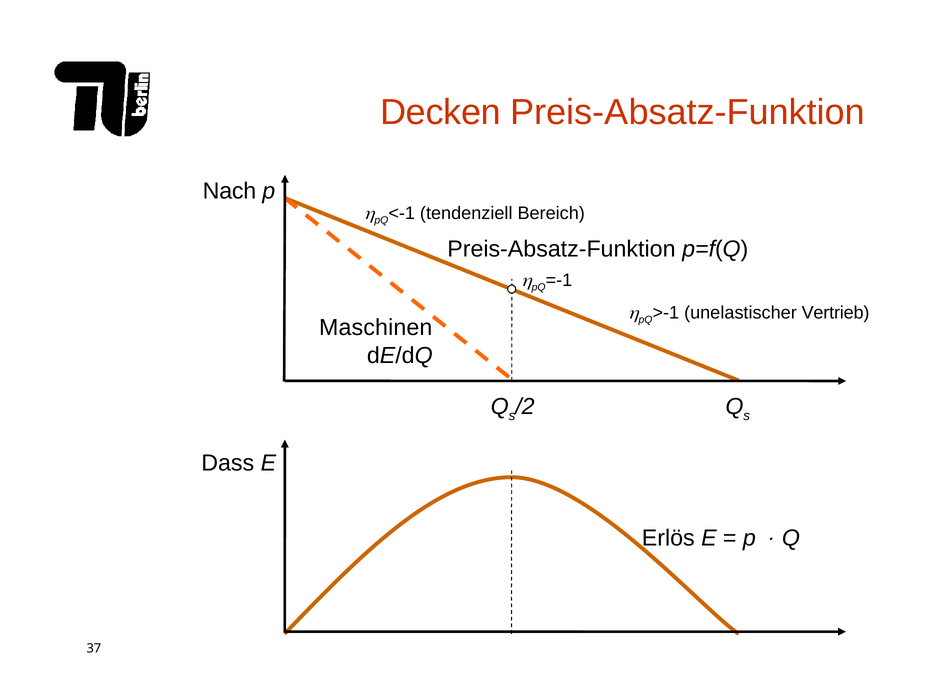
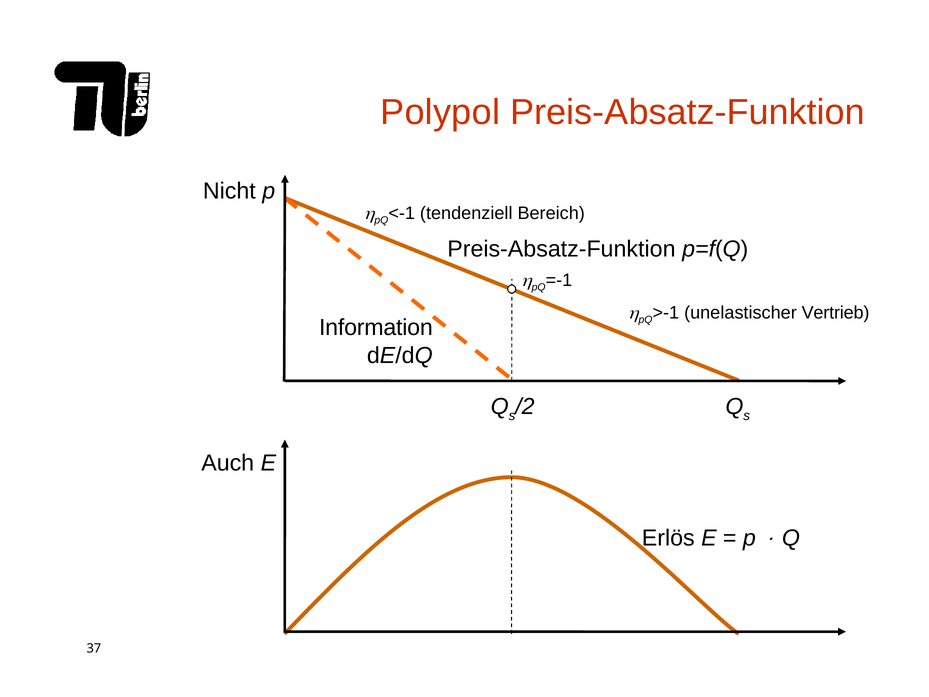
Decken: Decken -> Polypol
Nach: Nach -> Nicht
Maschinen: Maschinen -> Information
Dass: Dass -> Auch
